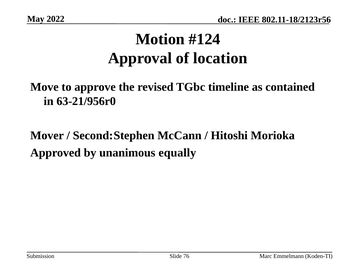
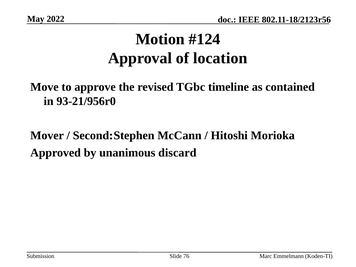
63-21/956r0: 63-21/956r0 -> 93-21/956r0
equally: equally -> discard
